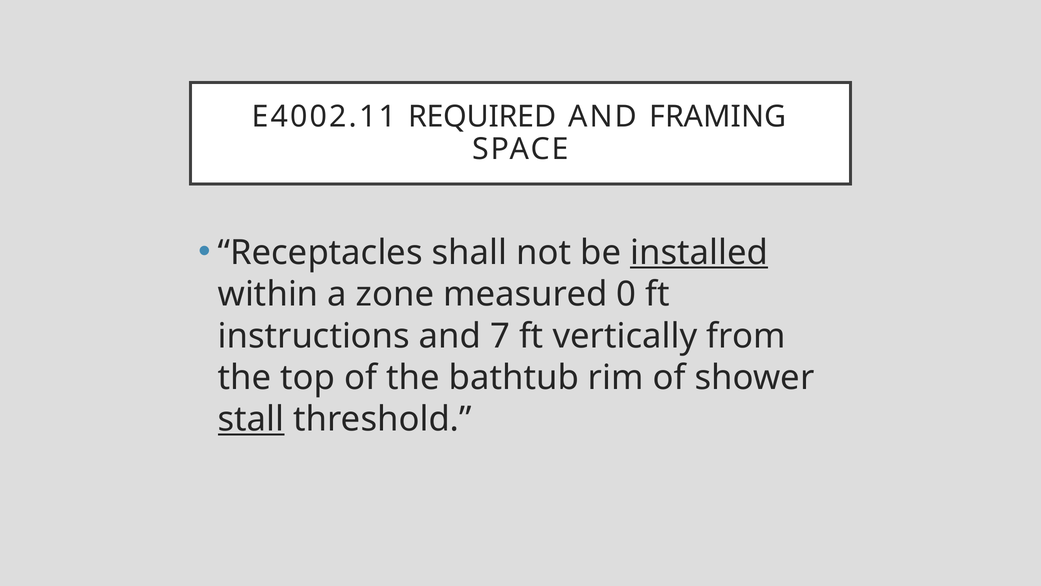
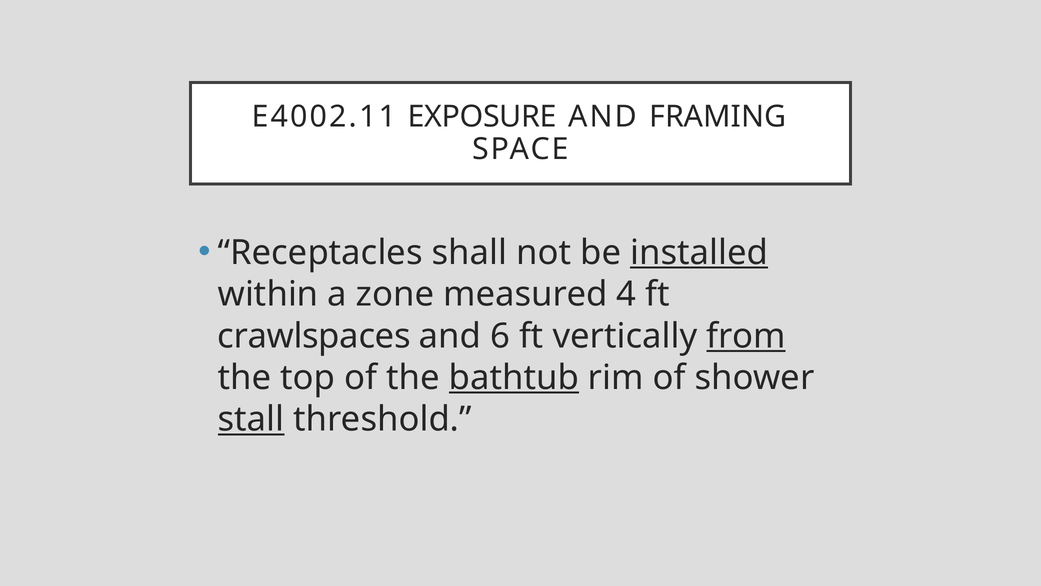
REQUIRED: REQUIRED -> EXPOSURE
0: 0 -> 4
instructions: instructions -> crawlspaces
7: 7 -> 6
from underline: none -> present
bathtub underline: none -> present
